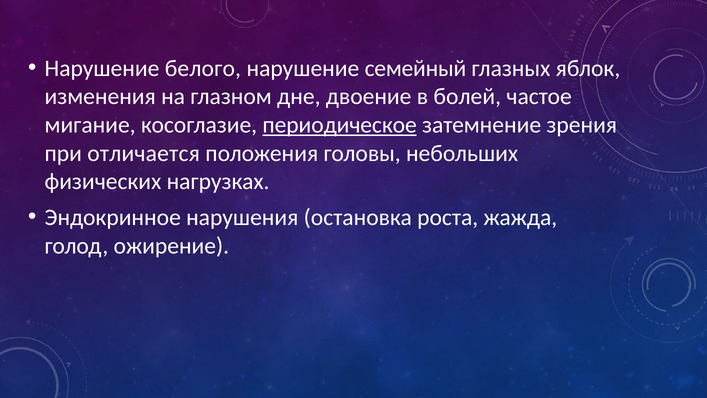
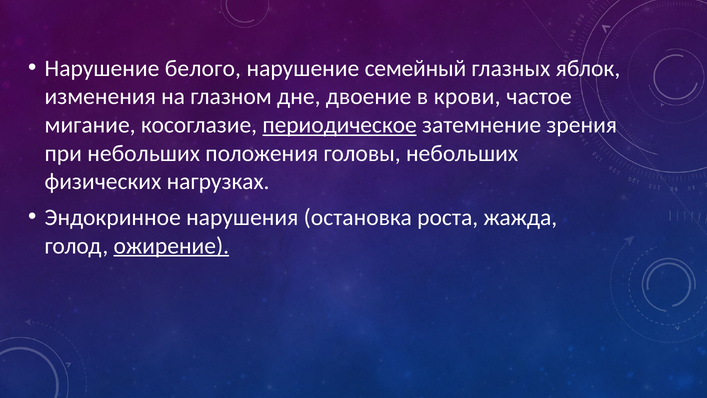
болей: болей -> крови
при отличается: отличается -> небольших
ожирение underline: none -> present
